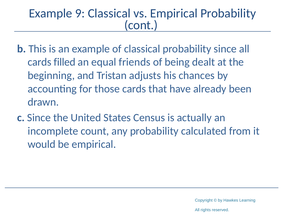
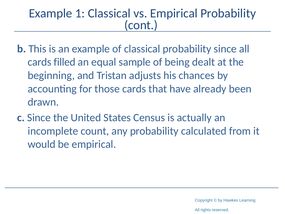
9: 9 -> 1
friends: friends -> sample
